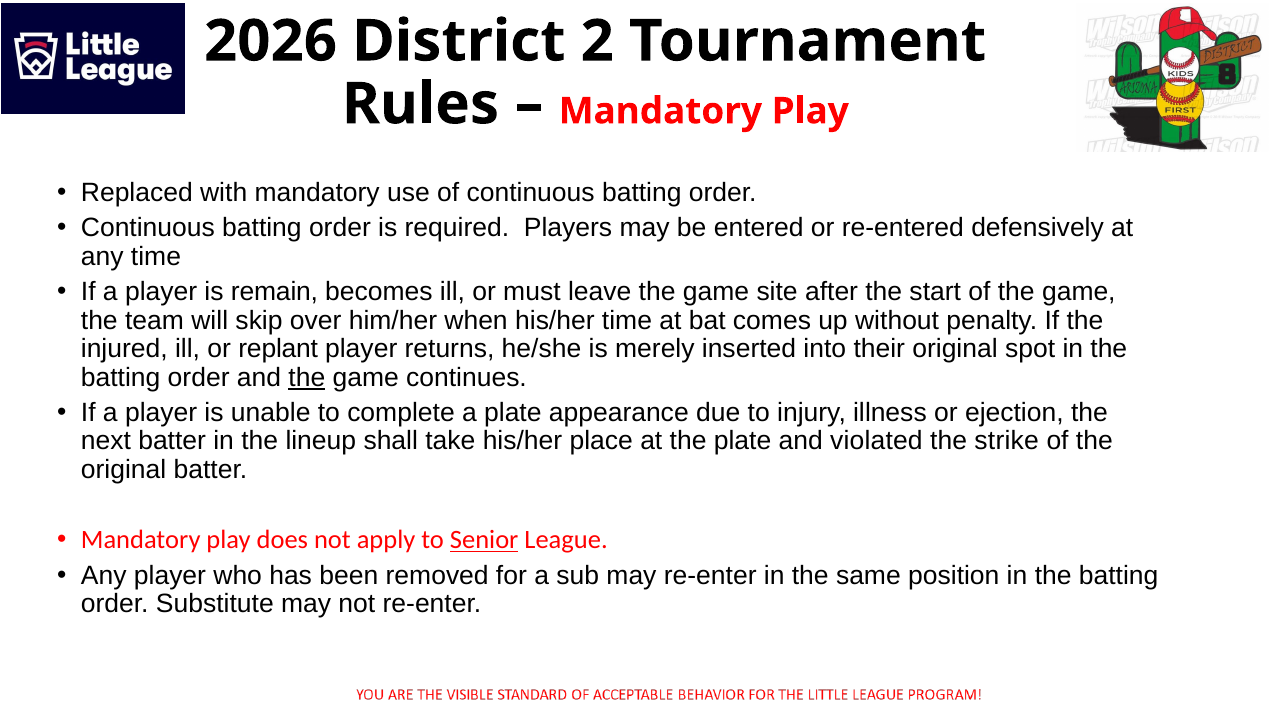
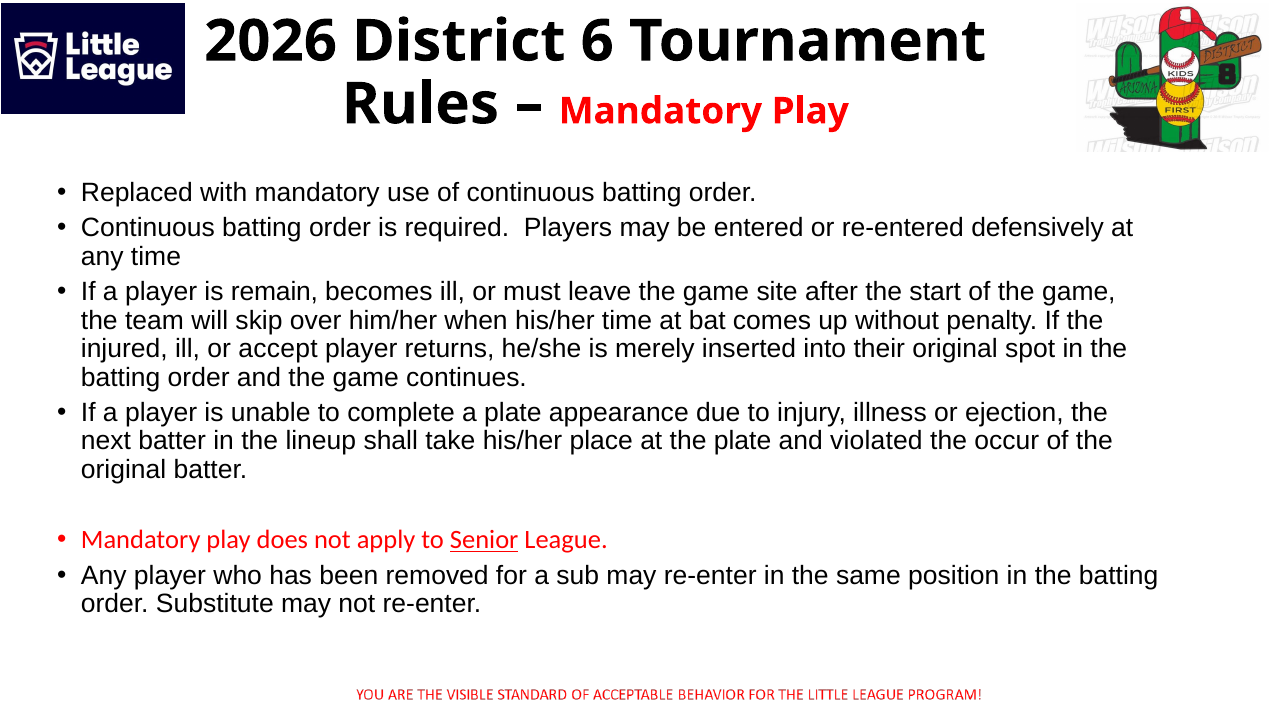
2: 2 -> 6
replant: replant -> accept
the at (307, 378) underline: present -> none
strike: strike -> occur
